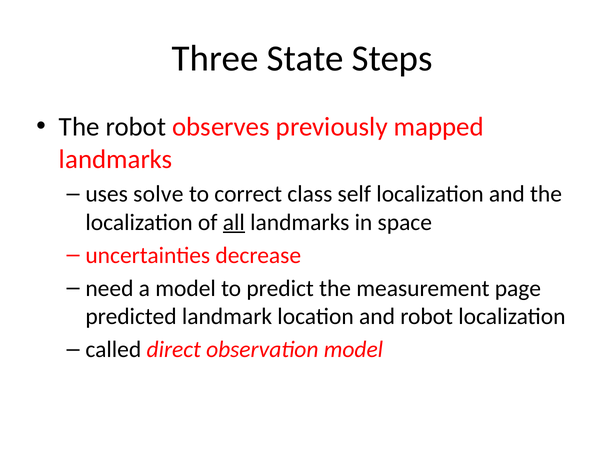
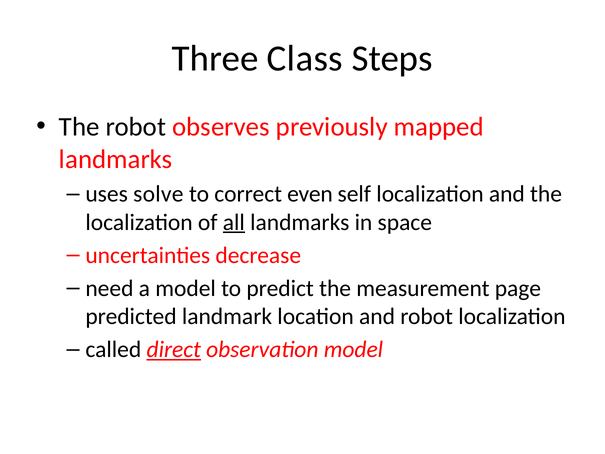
State: State -> Class
class: class -> even
direct underline: none -> present
